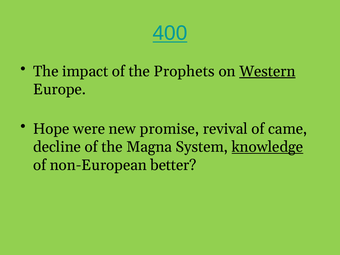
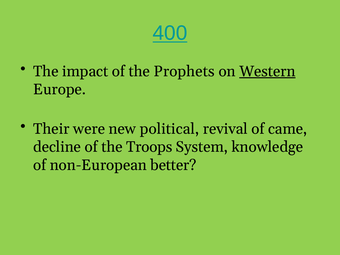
Hope: Hope -> Their
promise: promise -> political
Magna: Magna -> Troops
knowledge underline: present -> none
